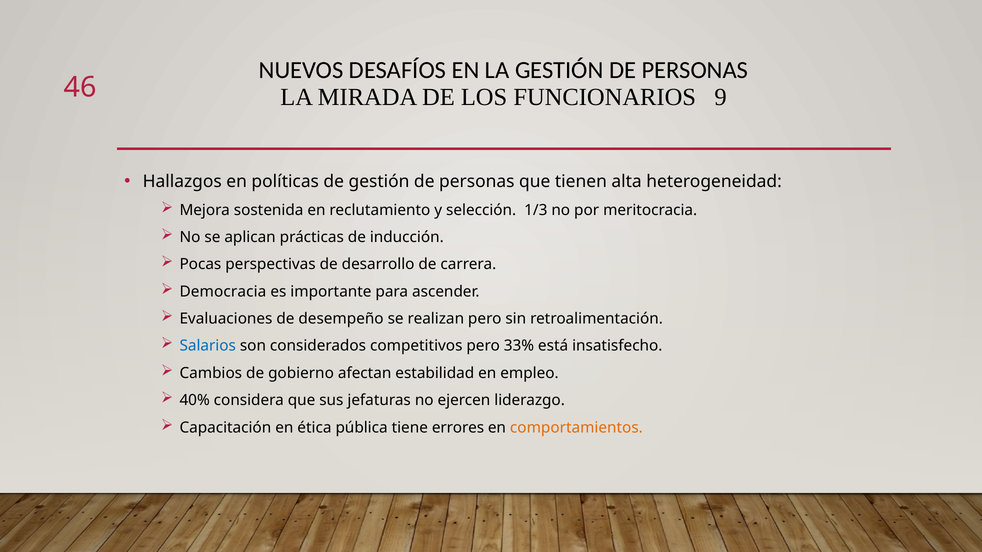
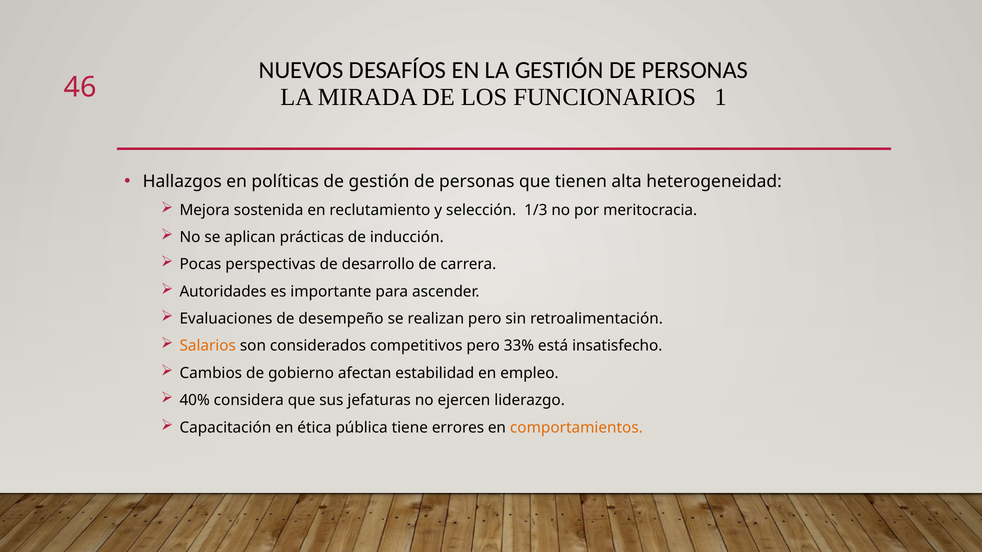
9: 9 -> 1
Democracia: Democracia -> Autoridades
Salarios colour: blue -> orange
